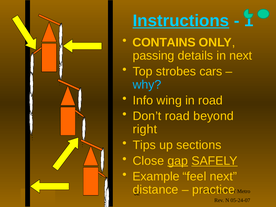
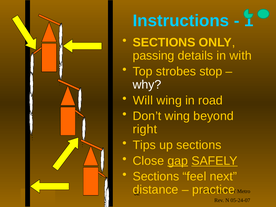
Instructions underline: present -> none
CONTAINS at (164, 42): CONTAINS -> SECTIONS
in next: next -> with
cars: cars -> stop
why colour: light blue -> white
Info: Info -> Will
Don’t road: road -> wing
Example at (156, 176): Example -> Sections
